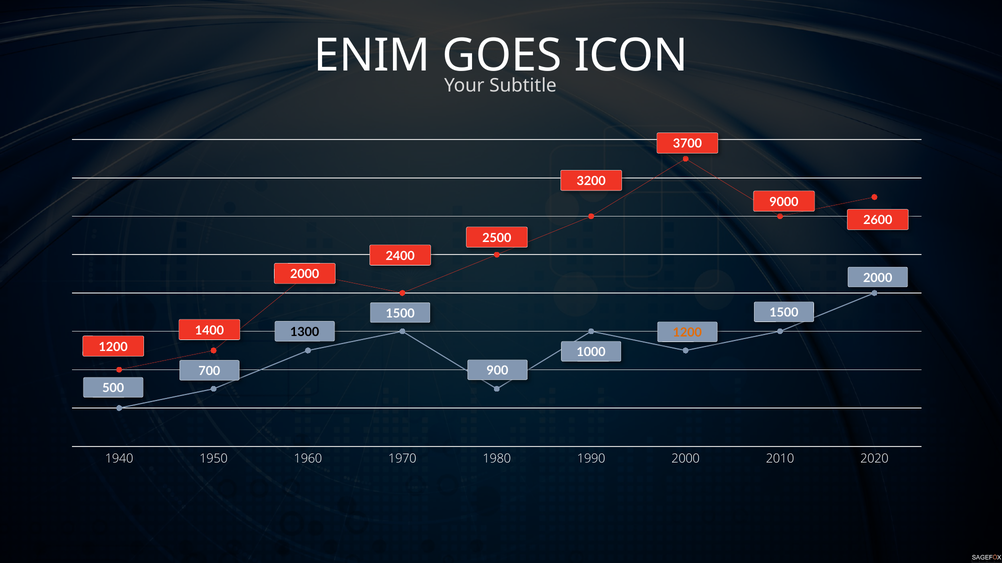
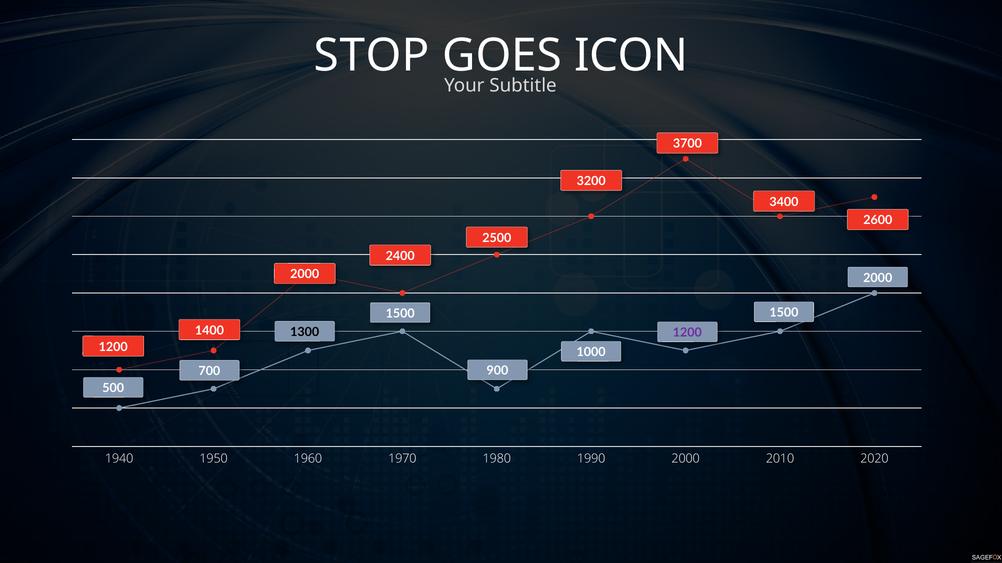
ENIM: ENIM -> STOP
9000: 9000 -> 3400
1200 at (687, 333) colour: orange -> purple
